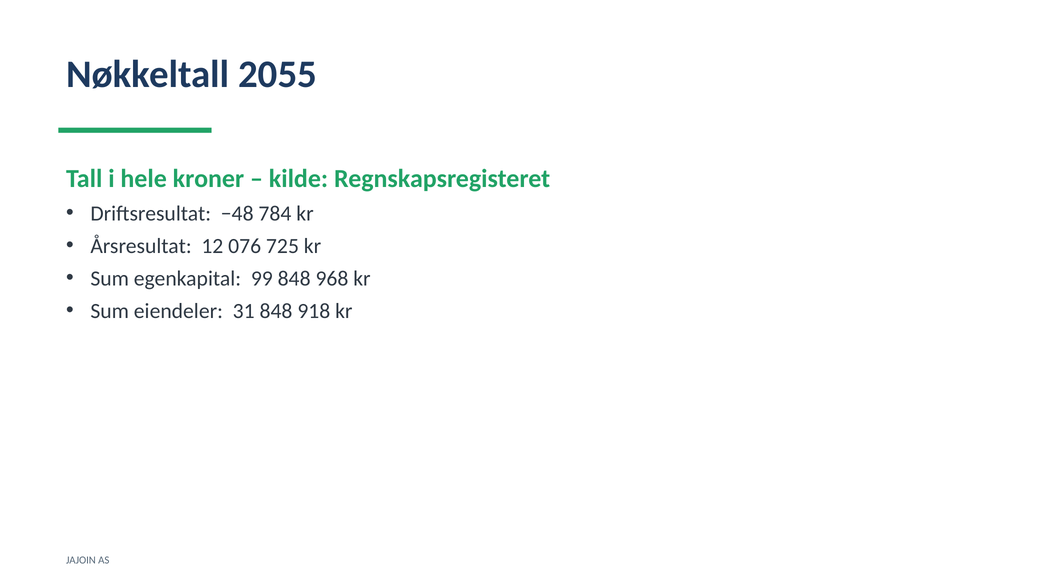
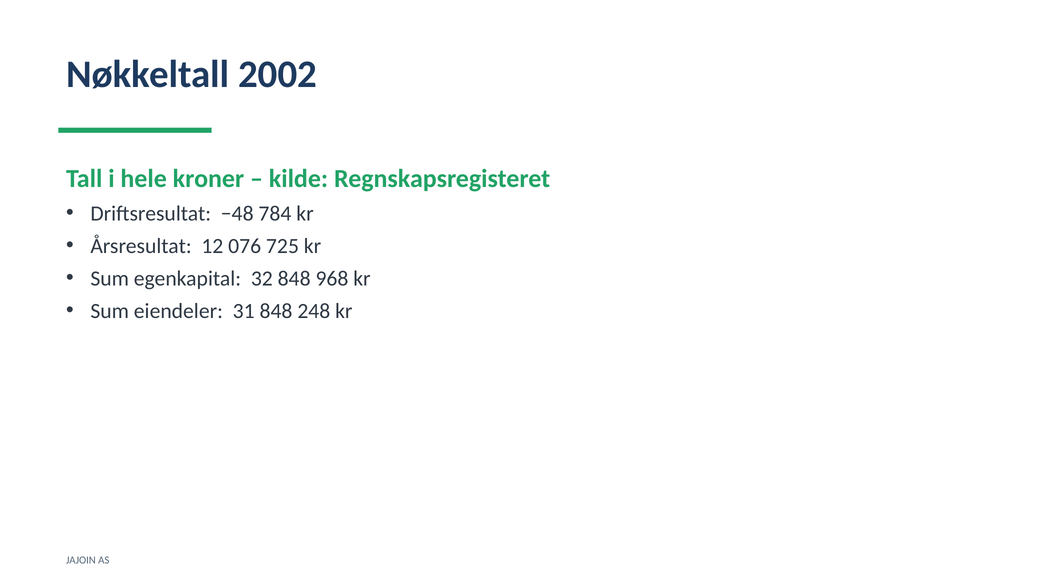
2055: 2055 -> 2002
99: 99 -> 32
918: 918 -> 248
